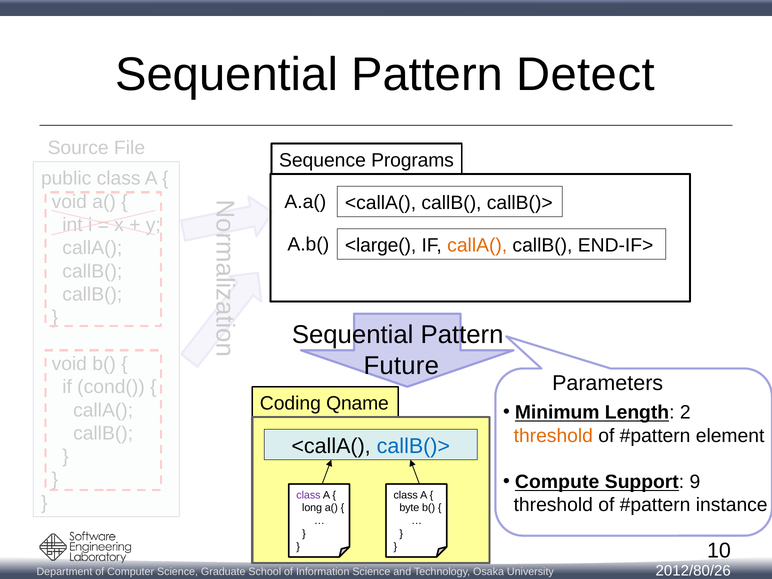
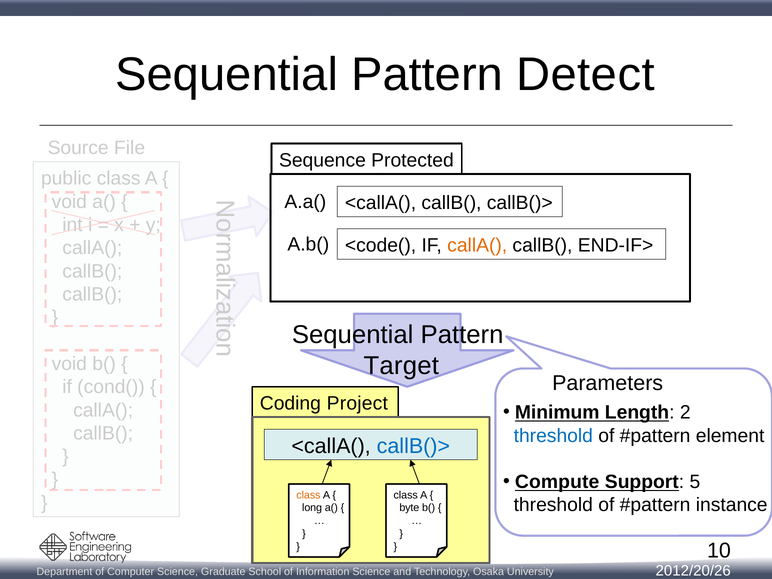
Programs: Programs -> Protected
<large(: <large( -> <code(
Future: Future -> Target
Qname: Qname -> Project
threshold at (553, 436) colour: orange -> blue
9: 9 -> 5
class at (308, 495) colour: purple -> orange
2012/80/26: 2012/80/26 -> 2012/20/26
